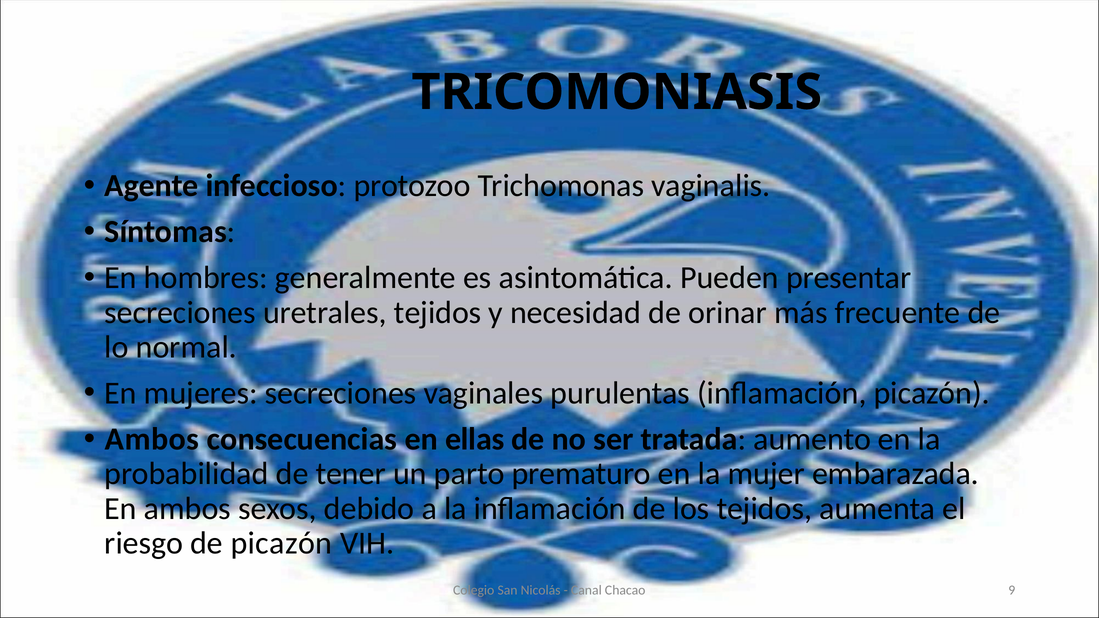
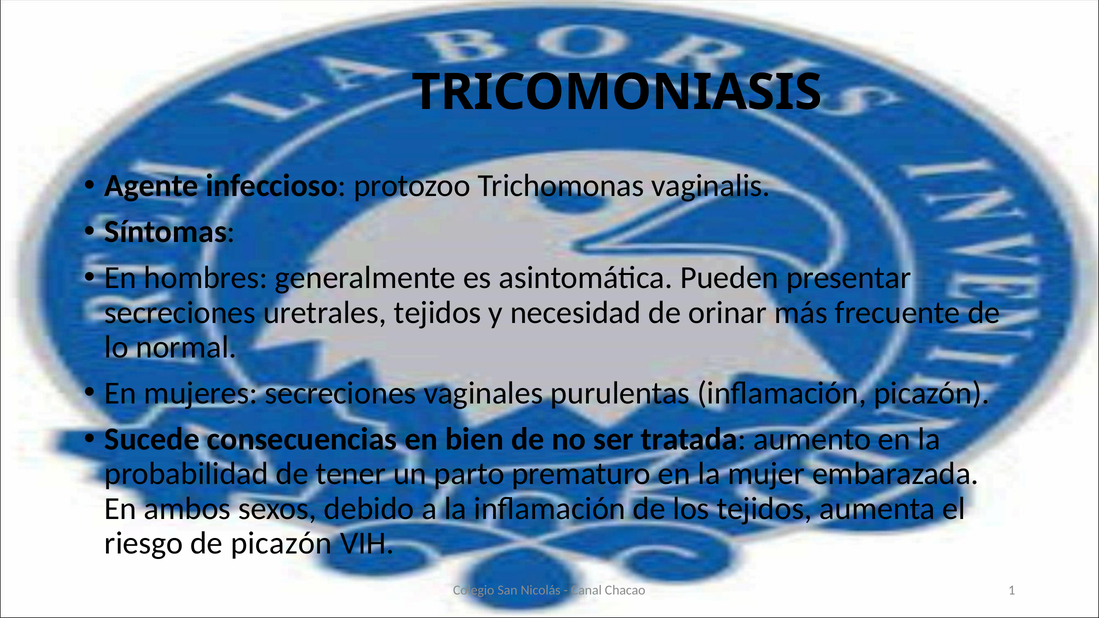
Ambos at (152, 439): Ambos -> Sucede
ellas: ellas -> bien
9: 9 -> 1
